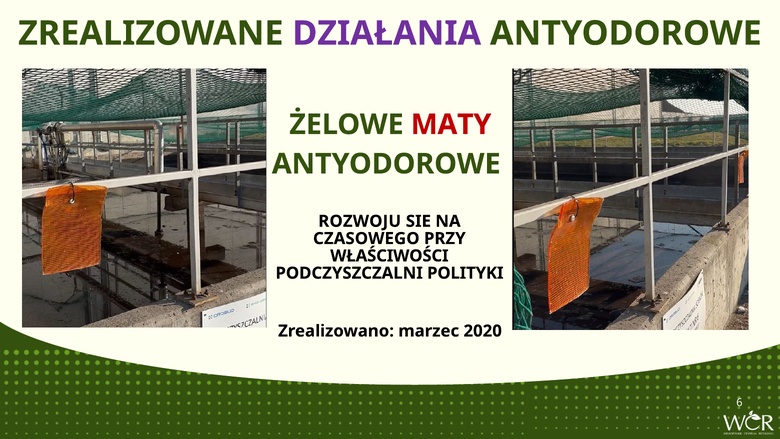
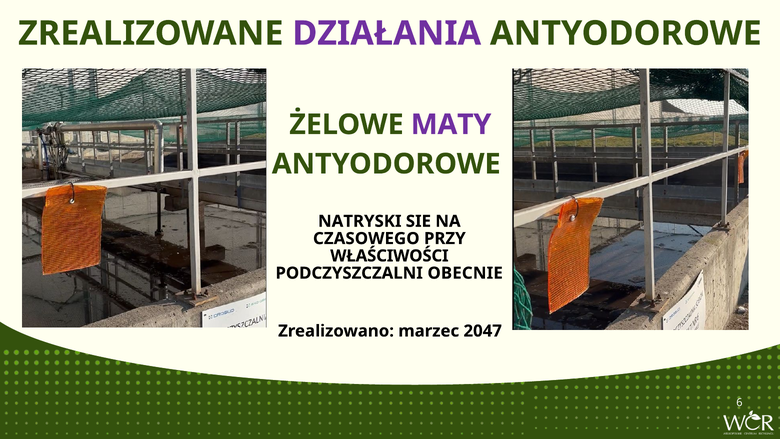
MATY colour: red -> purple
ROZWOJU: ROZWOJU -> NATRYSKI
POLITYKI: POLITYKI -> OBECNIE
2020: 2020 -> 2047
